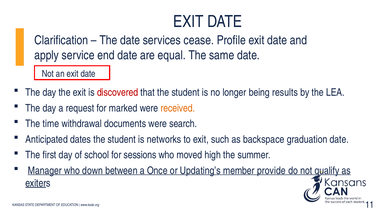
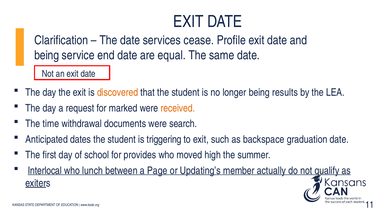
apply at (47, 56): apply -> being
discovered colour: red -> orange
networks: networks -> triggering
sessions: sessions -> provides
Manager: Manager -> Interlocal
down: down -> lunch
Once: Once -> Page
provide: provide -> actually
